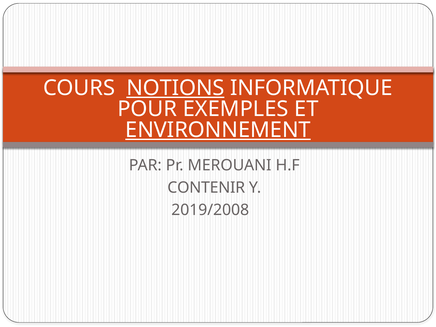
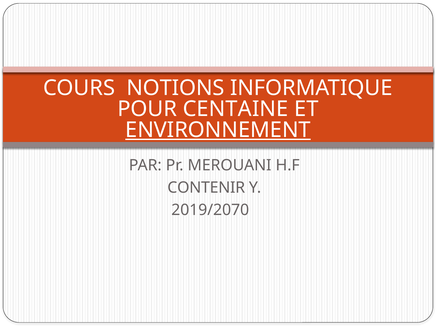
NOTIONS underline: present -> none
EXEMPLES: EXEMPLES -> CENTAINE
2019/2008: 2019/2008 -> 2019/2070
